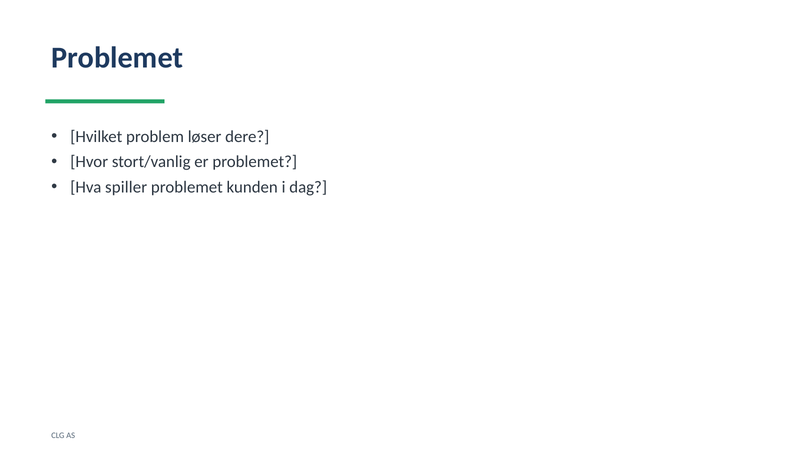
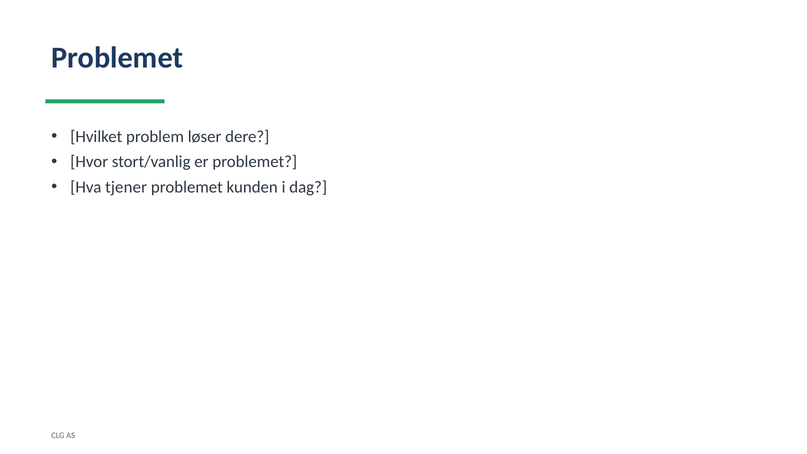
spiller: spiller -> tjener
